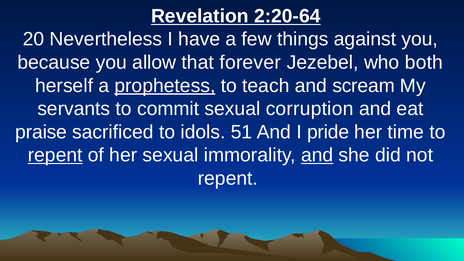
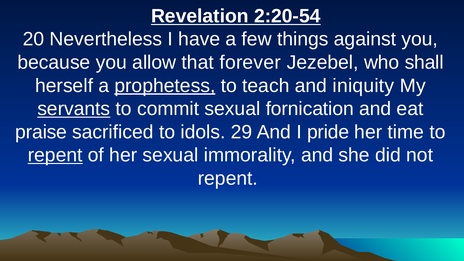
2:20-64: 2:20-64 -> 2:20-54
both: both -> shall
scream: scream -> iniquity
servants underline: none -> present
corruption: corruption -> fornication
51: 51 -> 29
and at (317, 155) underline: present -> none
